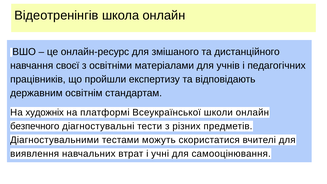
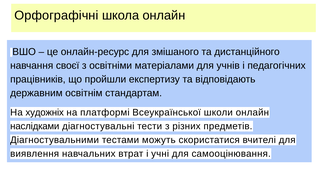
Відеотренінгів: Відеотренінгів -> Орфографічні
безпечного: безпечного -> наслідками
